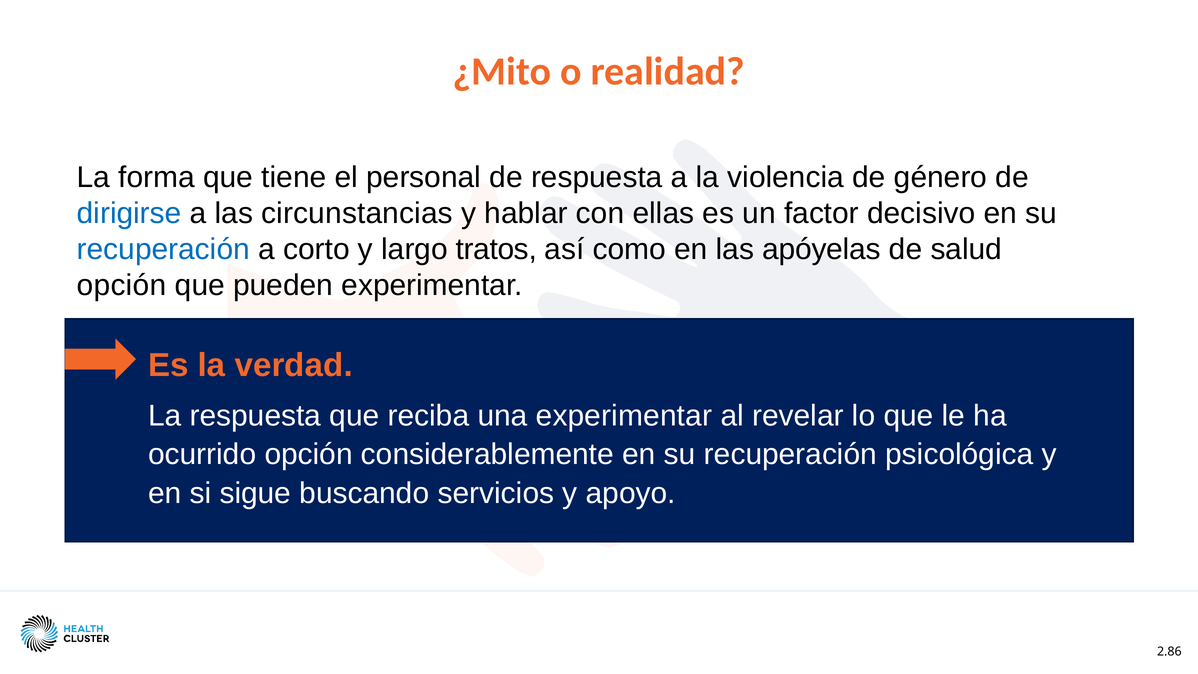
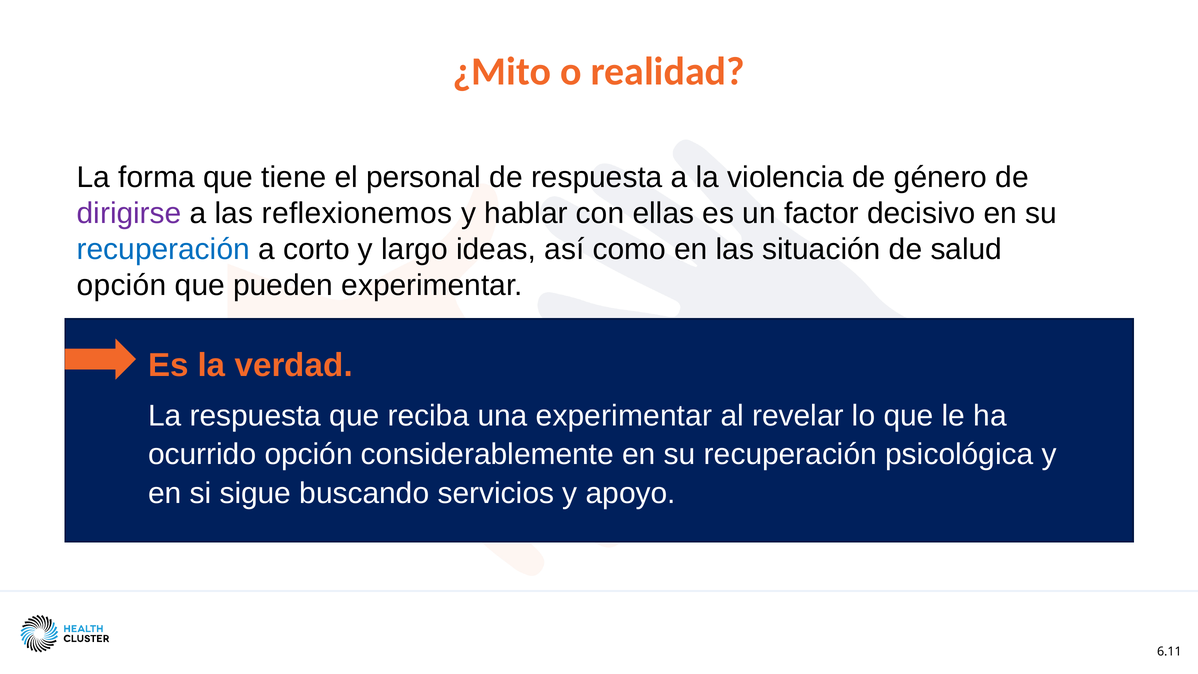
dirigirse colour: blue -> purple
circunstancias: circunstancias -> reflexionemos
tratos: tratos -> ideas
apóyelas: apóyelas -> situación
2.86: 2.86 -> 6.11
